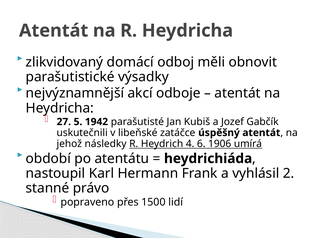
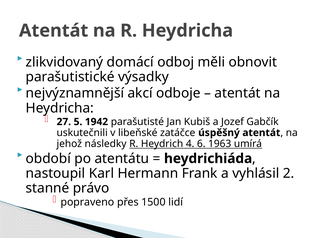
1906: 1906 -> 1963
